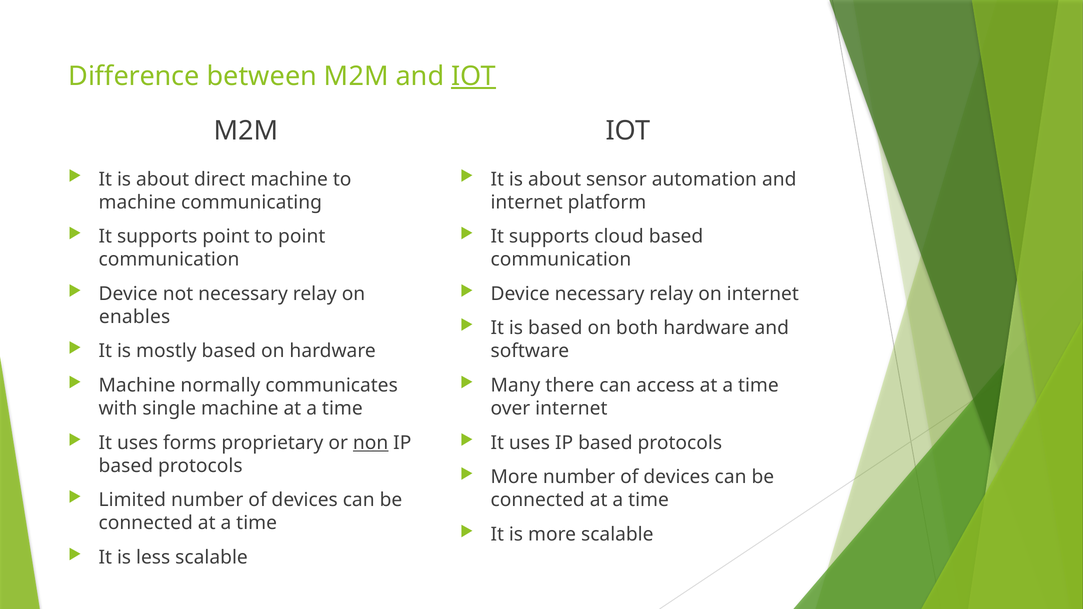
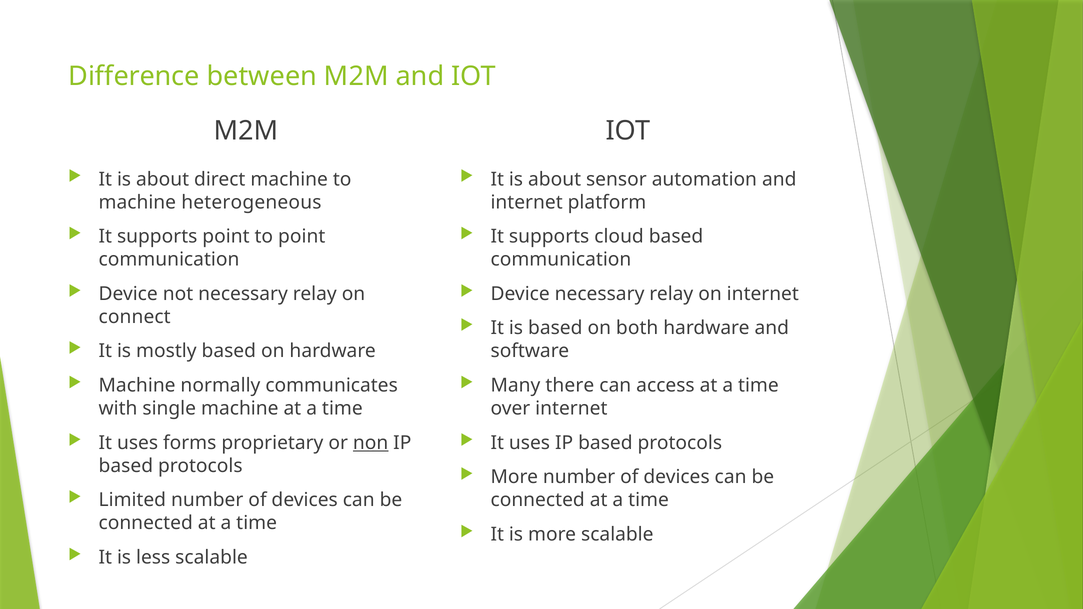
IOT at (474, 76) underline: present -> none
communicating: communicating -> heterogeneous
enables: enables -> connect
